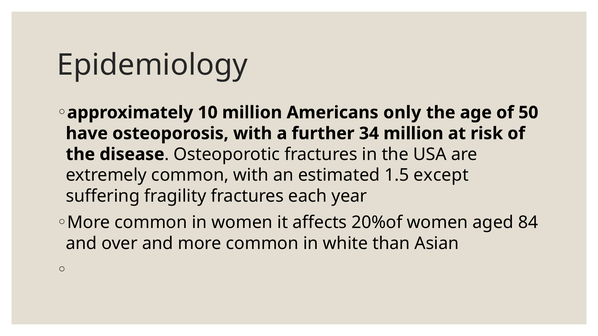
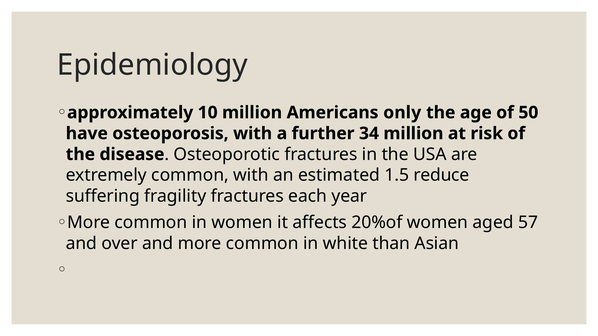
except: except -> reduce
84: 84 -> 57
